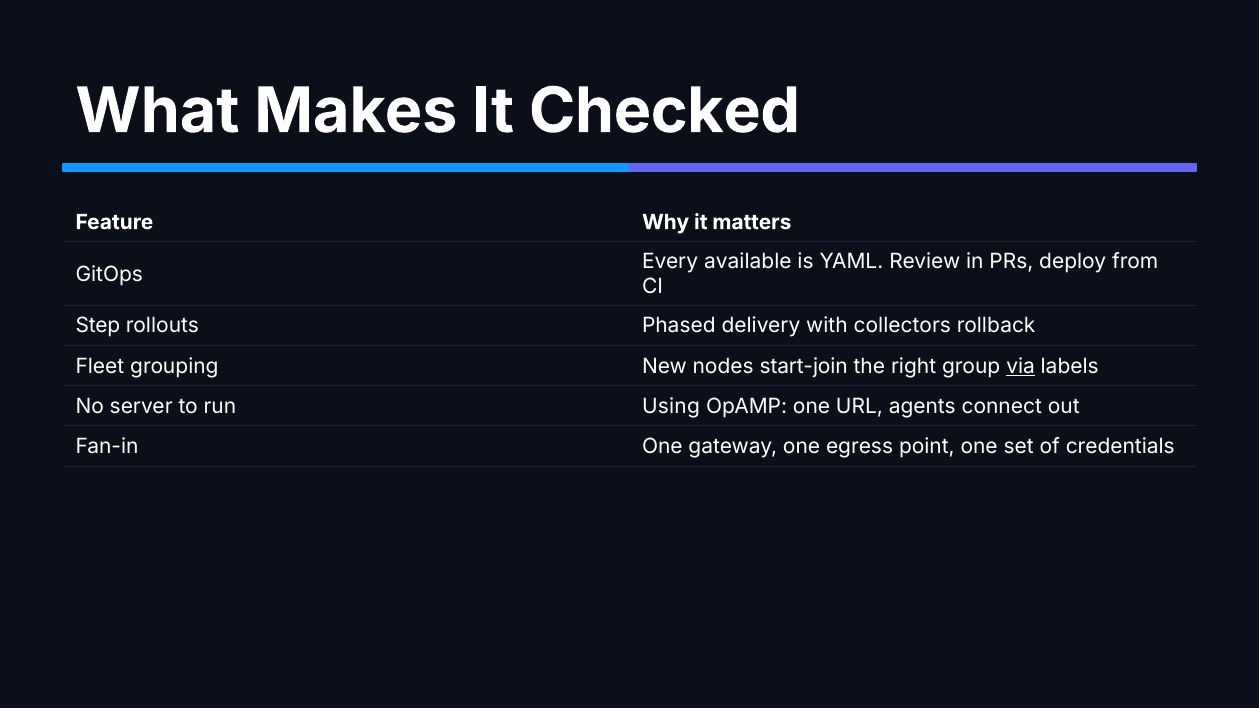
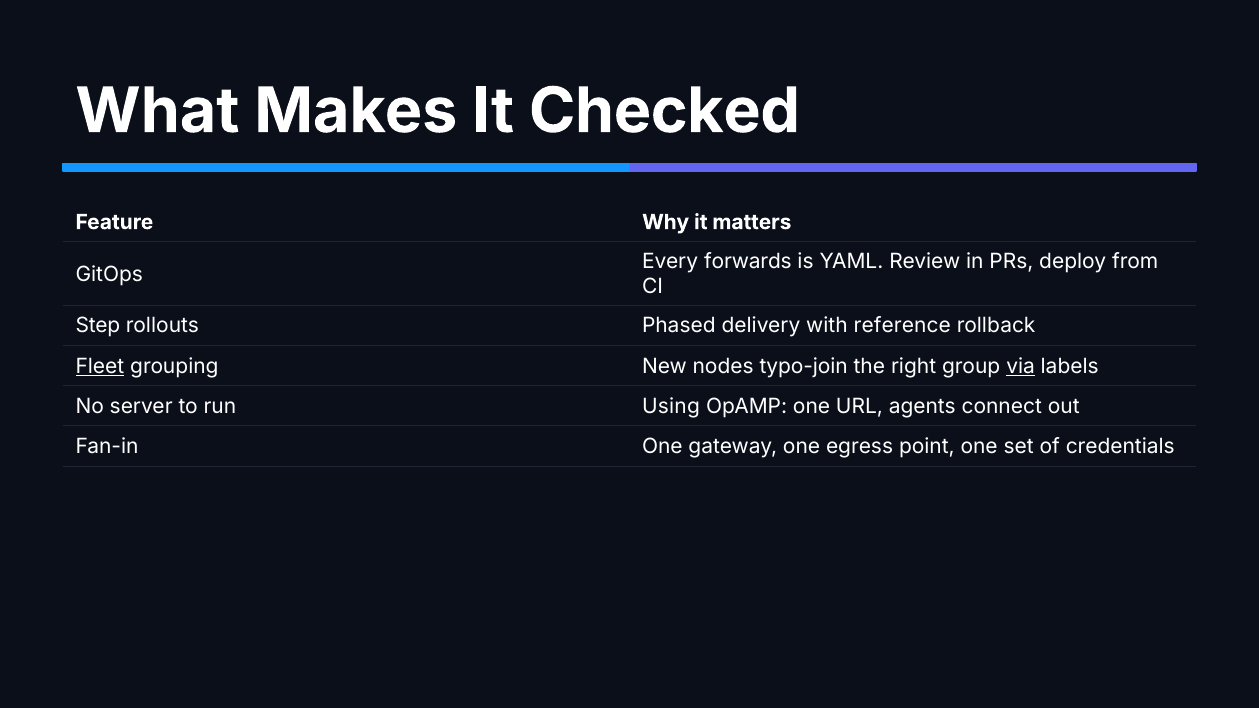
available: available -> forwards
collectors: collectors -> reference
Fleet underline: none -> present
start-join: start-join -> typo-join
